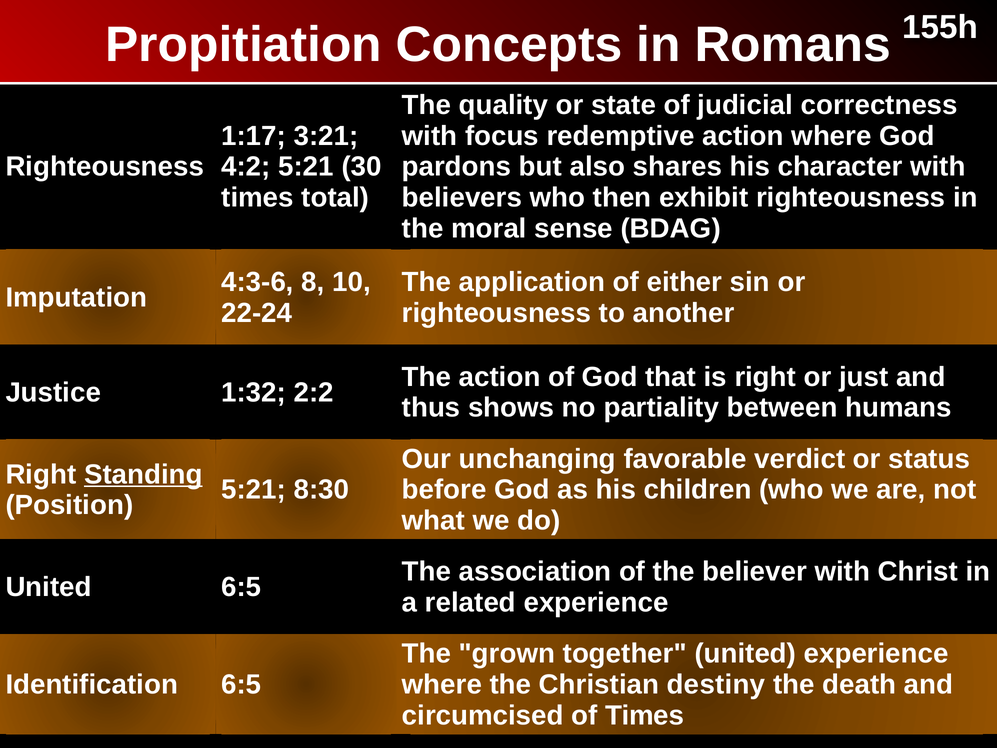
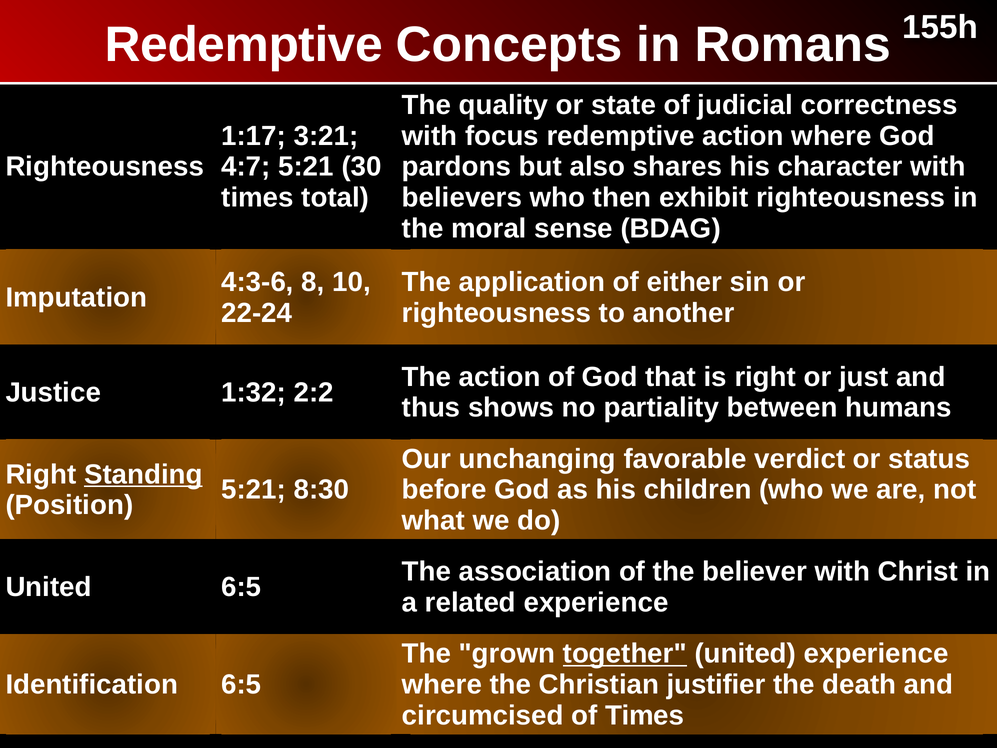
Propitiation at (244, 45): Propitiation -> Redemptive
4:2: 4:2 -> 4:7
together underline: none -> present
destiny: destiny -> justifier
